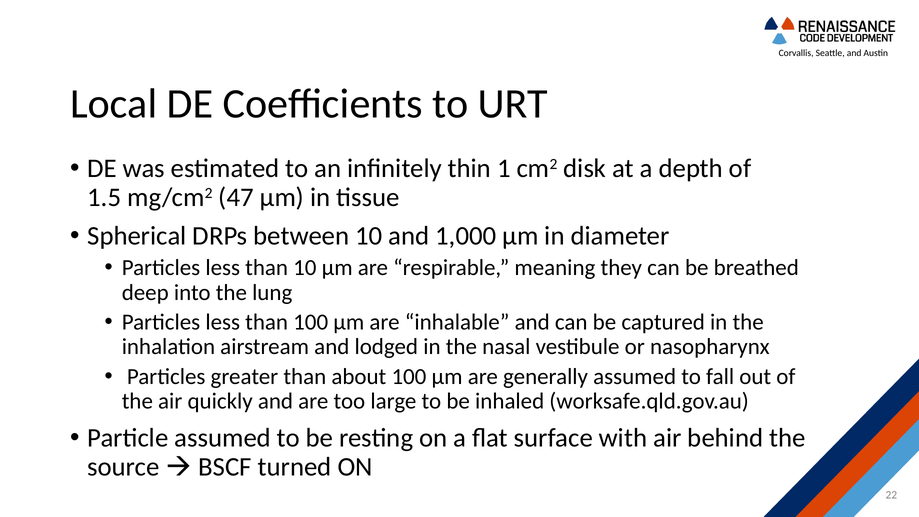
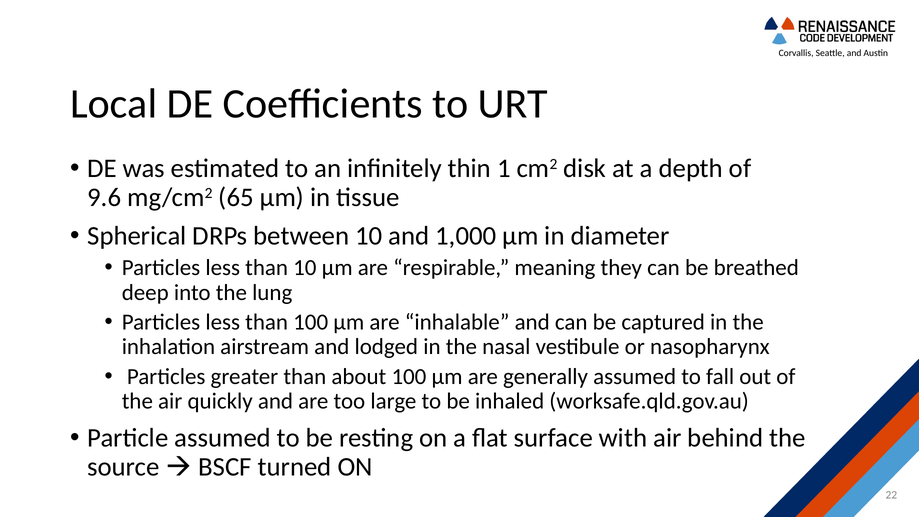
1.5: 1.5 -> 9.6
47: 47 -> 65
